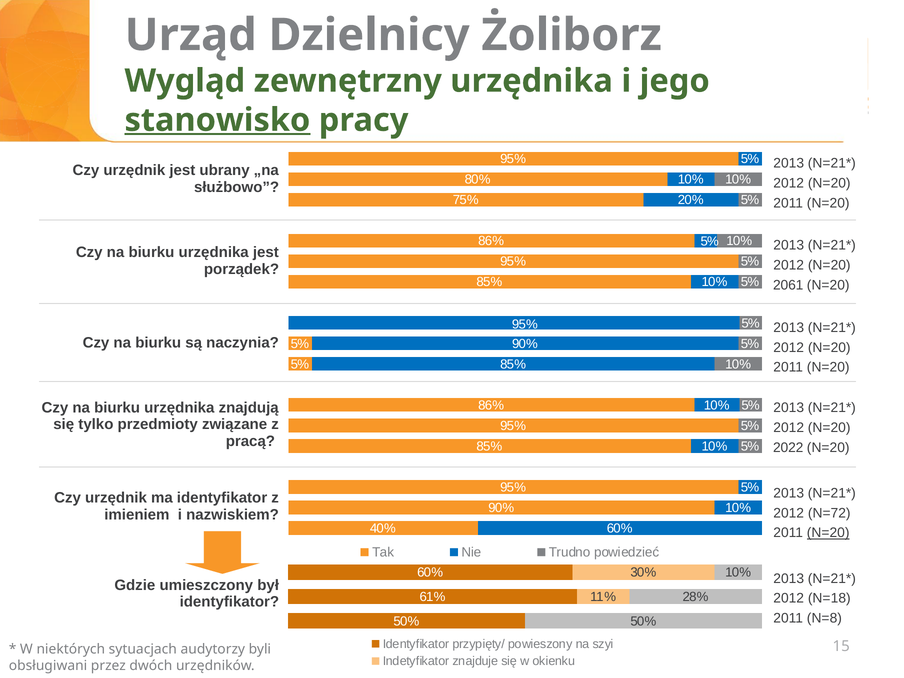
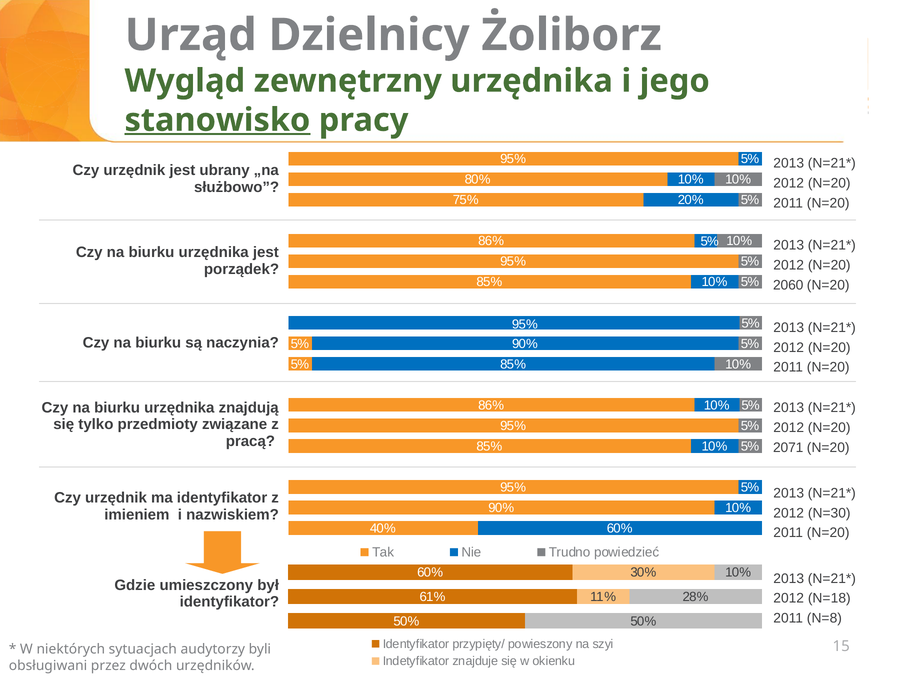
2061: 2061 -> 2060
2022: 2022 -> 2071
N=72: N=72 -> N=30
N=20 at (828, 533) underline: present -> none
